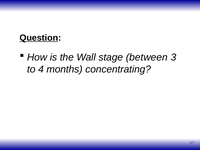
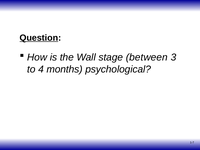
concentrating: concentrating -> psychological
